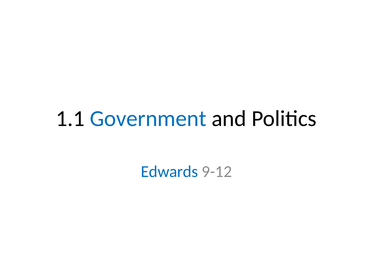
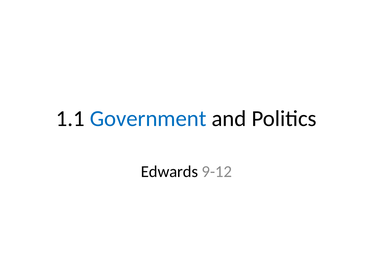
Edwards colour: blue -> black
